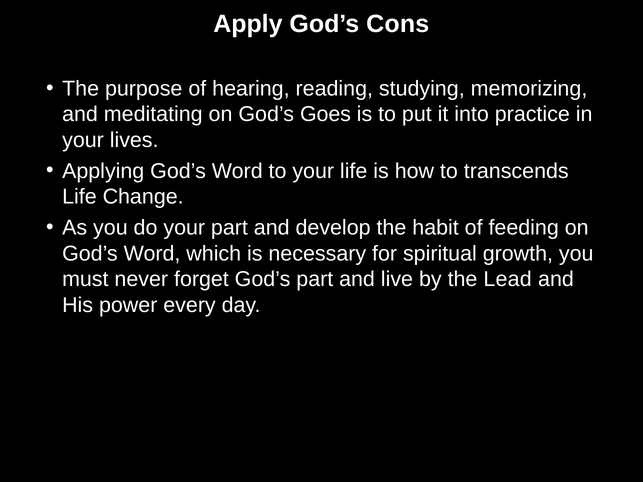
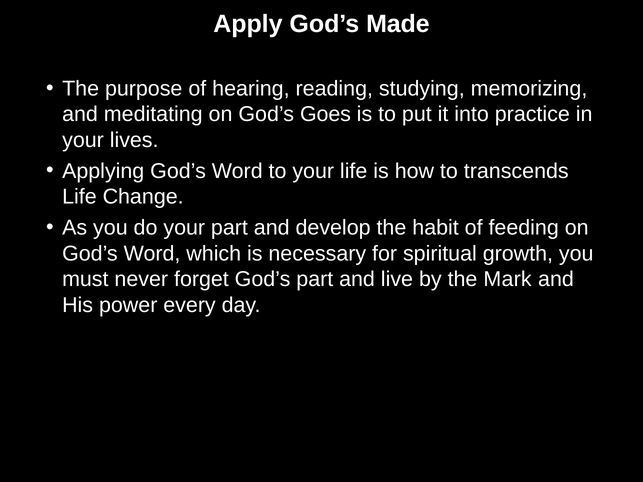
Cons: Cons -> Made
Lead: Lead -> Mark
